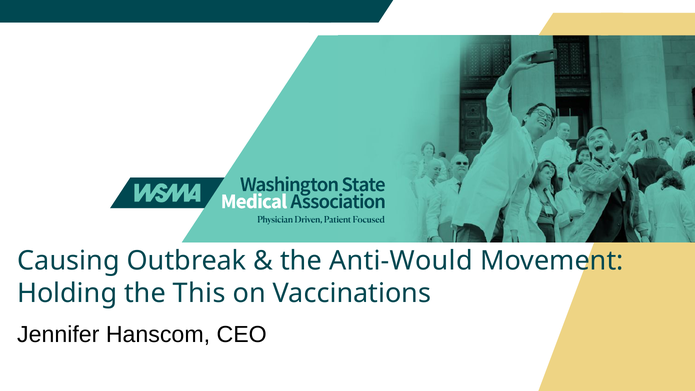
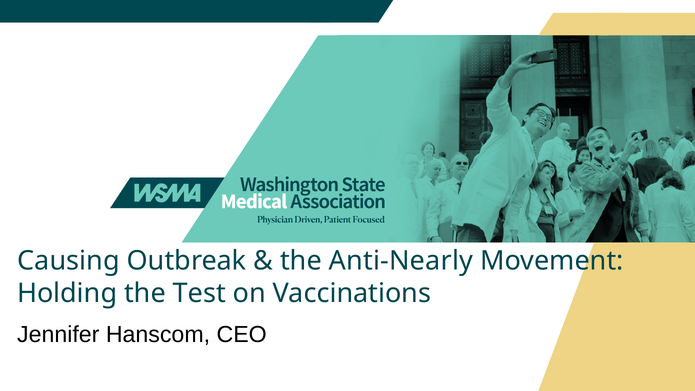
Anti-Would: Anti-Would -> Anti-Nearly
This: This -> Test
